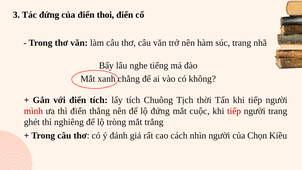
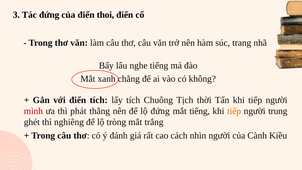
thì điển: điển -> phát
mắt cuộc: cuộc -> tiếng
tiếp at (234, 111) colour: red -> orange
người trang: trang -> trung
Chọn: Chọn -> Cành
